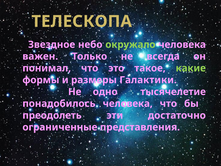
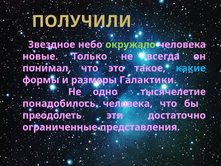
ТЕЛЕСКОПА: ТЕЛЕСКОПА -> ПОЛУЧИЛИ
важен: важен -> новые
какие colour: light green -> light blue
